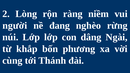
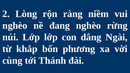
người at (15, 26): người -> nghèo
